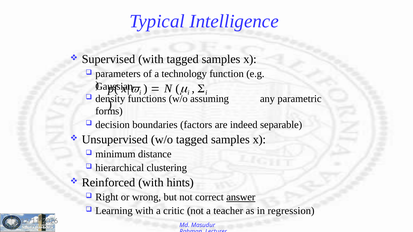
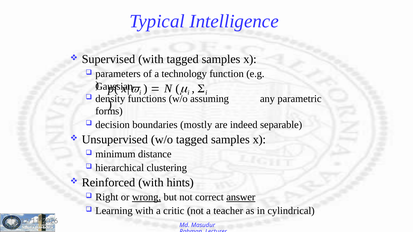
factors: factors -> mostly
wrong underline: none -> present
regression: regression -> cylindrical
